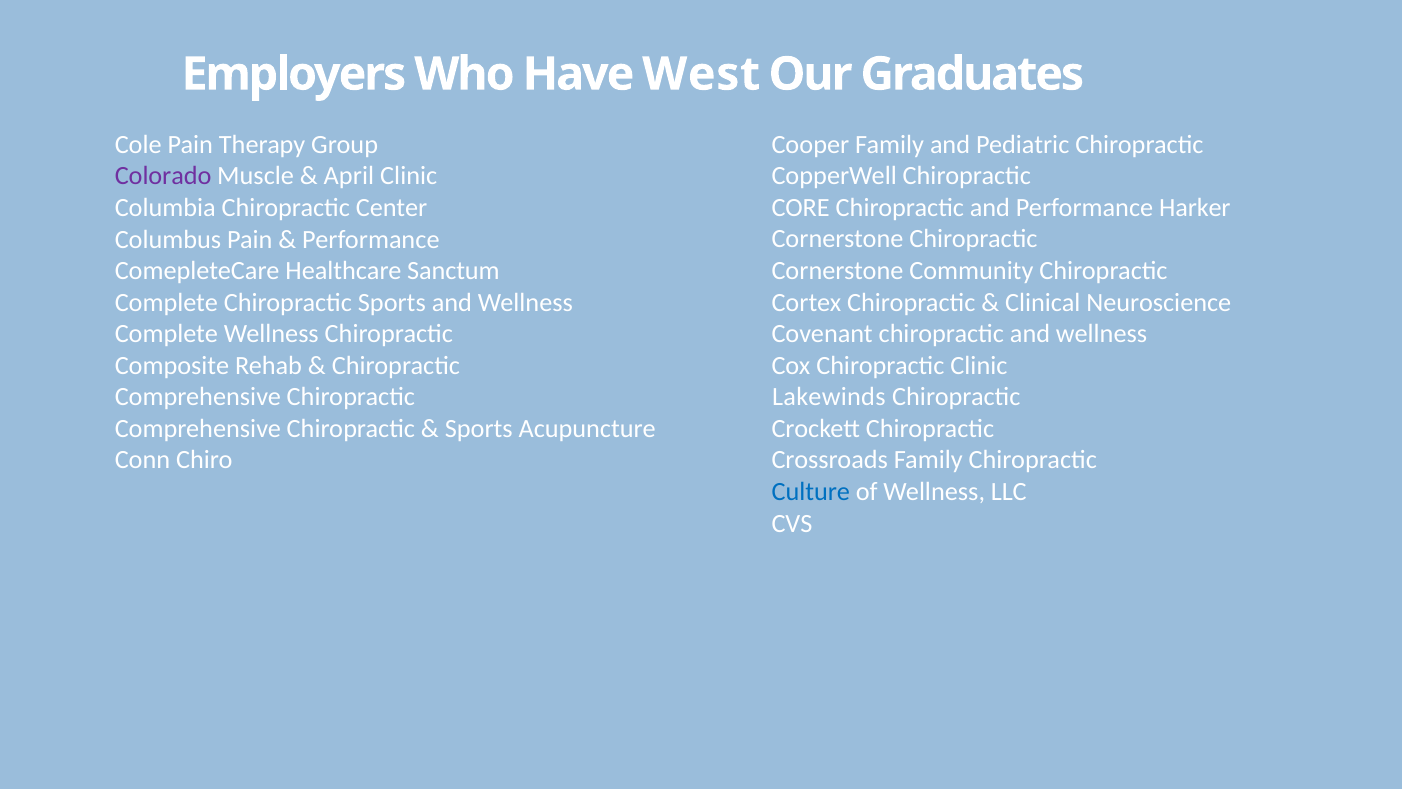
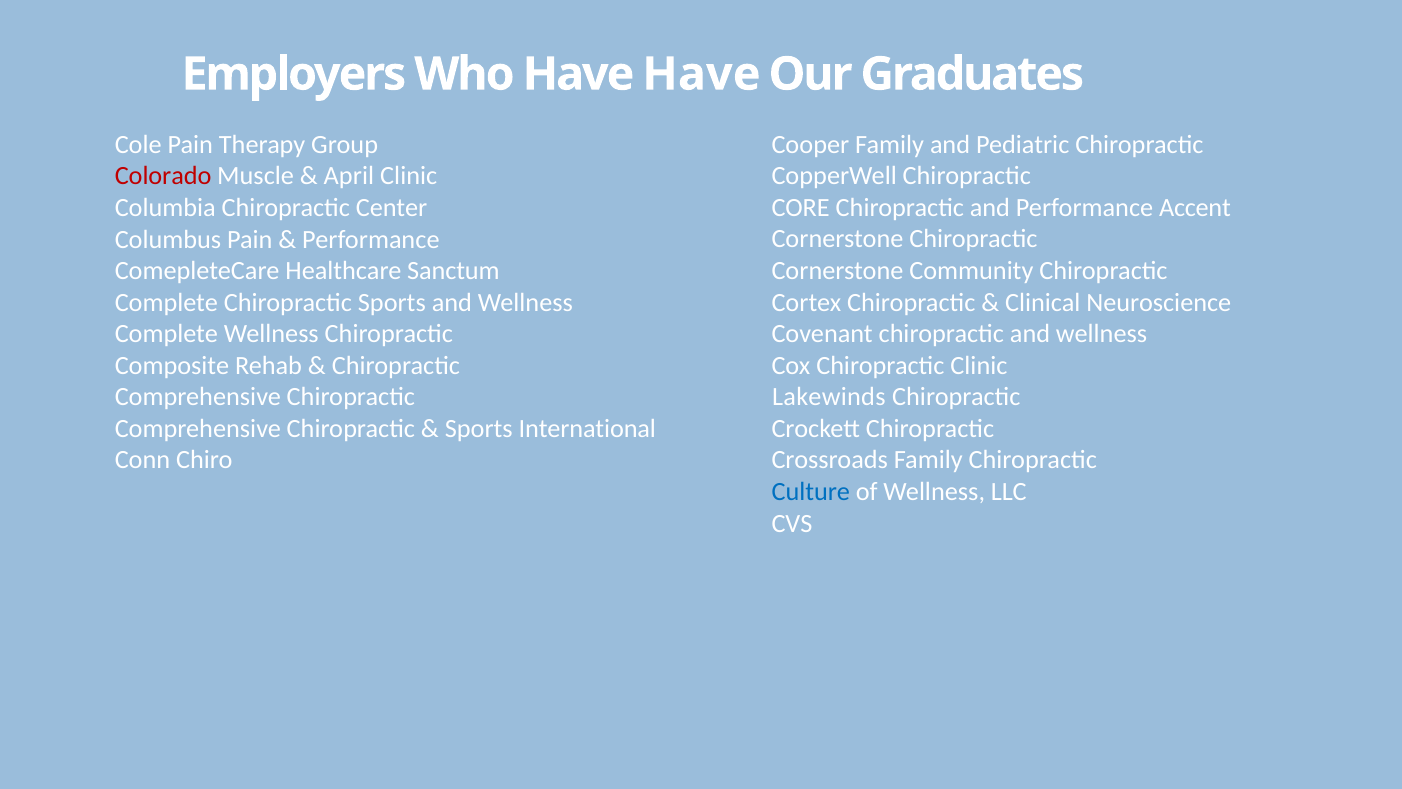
Have West: West -> Have
Colorado colour: purple -> red
Harker: Harker -> Accent
Acupuncture: Acupuncture -> International
